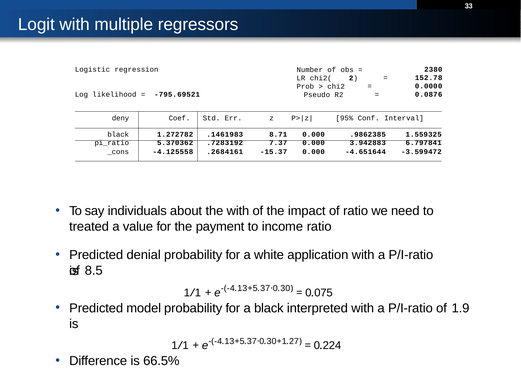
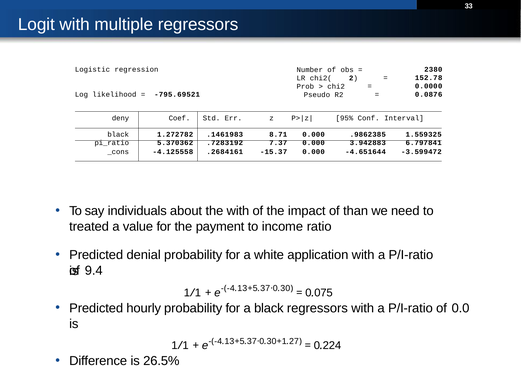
of ratio: ratio -> than
8.5: 8.5 -> 9.4
model: model -> hourly
black interpreted: interpreted -> regressors
1.9: 1.9 -> 0.0
66.5%: 66.5% -> 26.5%
